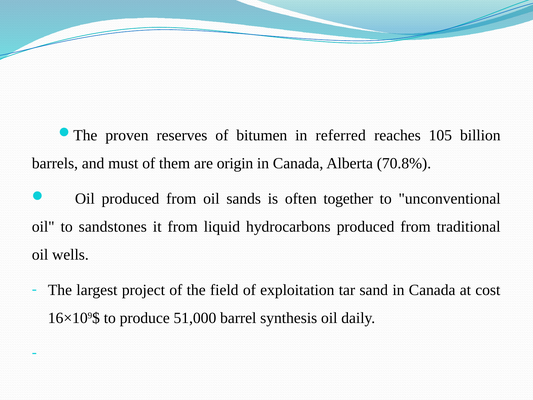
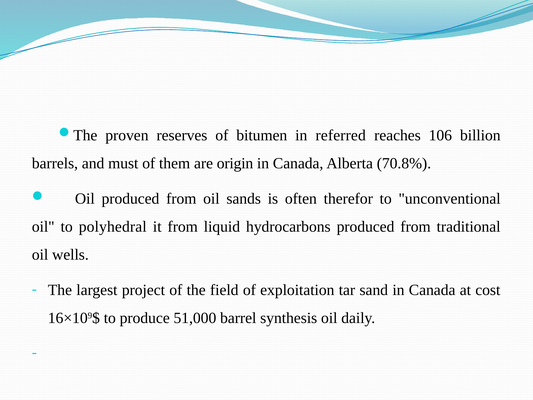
105: 105 -> 106
together: together -> therefor
sandstones: sandstones -> polyhedral
